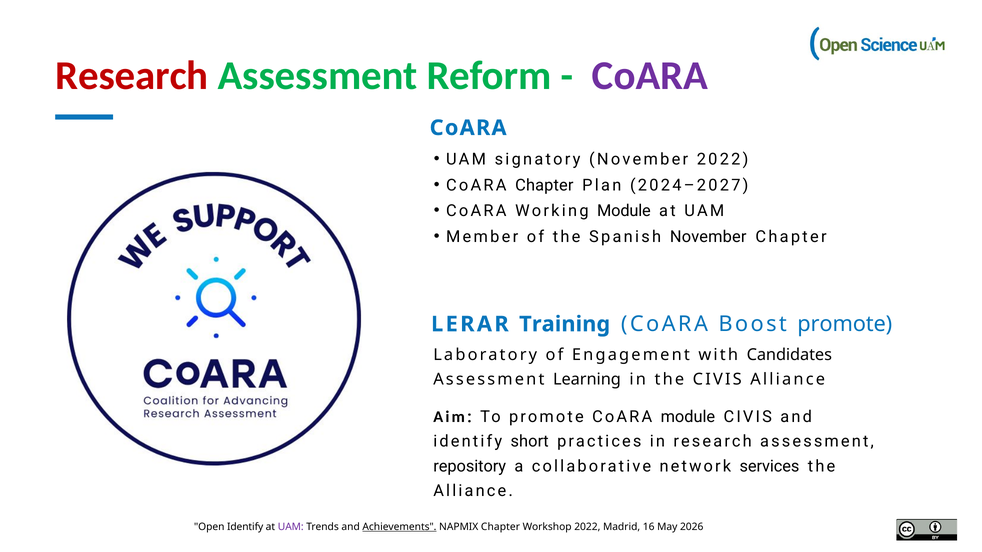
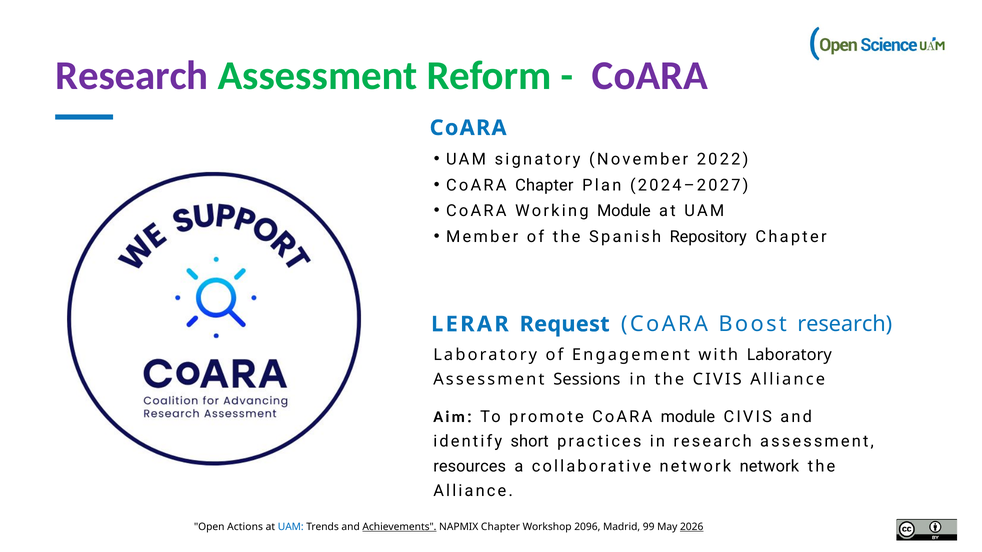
Research at (132, 76) colour: red -> purple
Spanish November: November -> Repository
Training: Training -> Request
Boost promote: promote -> research
with Candidates: Candidates -> Laboratory
Learning: Learning -> Sessions
repository: repository -> resources
network services: services -> network
Open Identify: Identify -> Actions
UAM at (291, 527) colour: purple -> blue
Workshop 2022: 2022 -> 2096
16: 16 -> 99
2026 underline: none -> present
